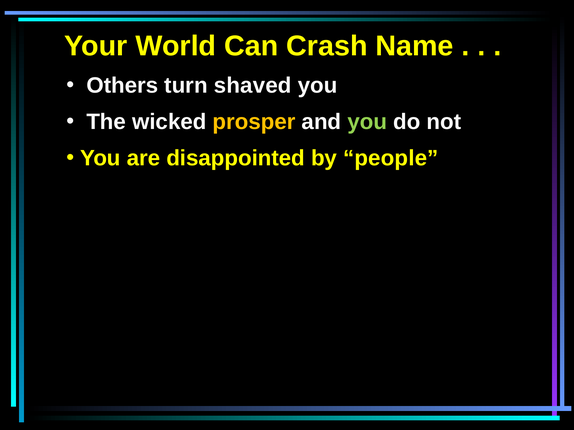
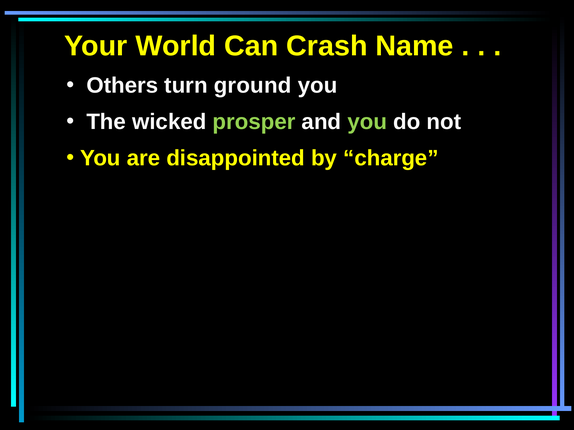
shaved: shaved -> ground
prosper colour: yellow -> light green
people: people -> charge
